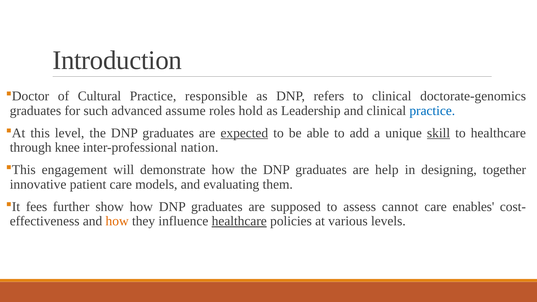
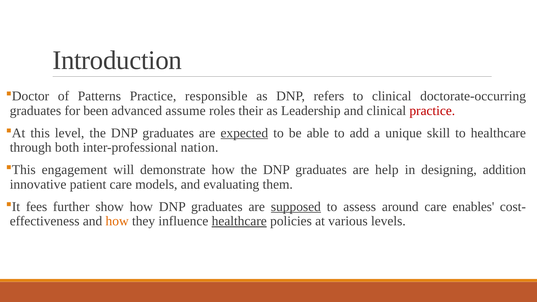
Cultural: Cultural -> Patterns
doctorate-genomics: doctorate-genomics -> doctorate-occurring
such: such -> been
hold: hold -> their
practice at (432, 111) colour: blue -> red
skill underline: present -> none
knee: knee -> both
together: together -> addition
supposed underline: none -> present
cannot: cannot -> around
